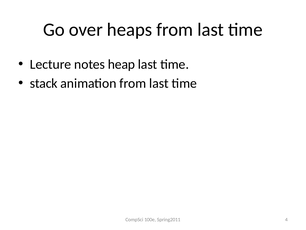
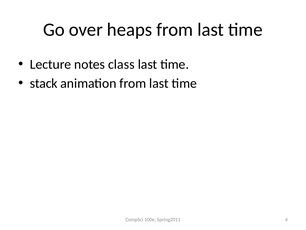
heap: heap -> class
